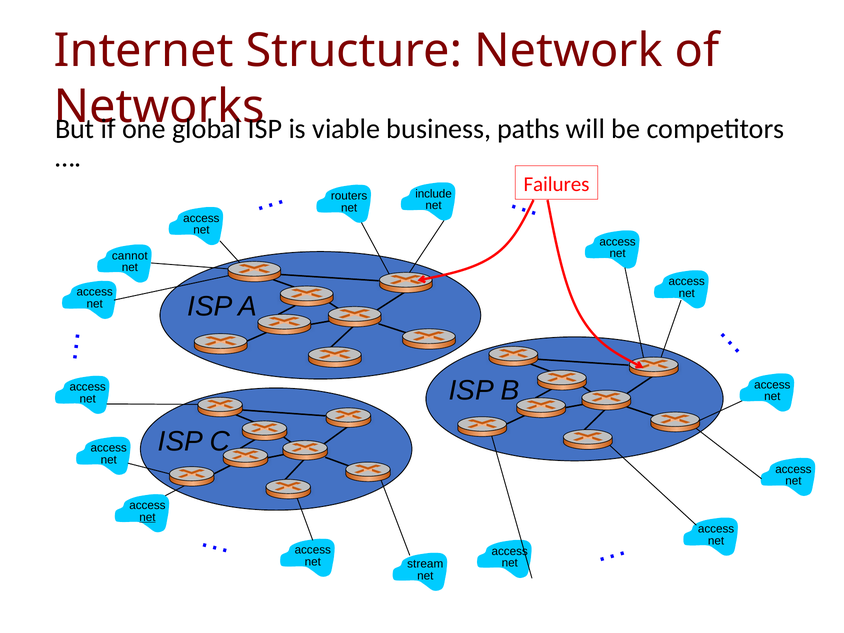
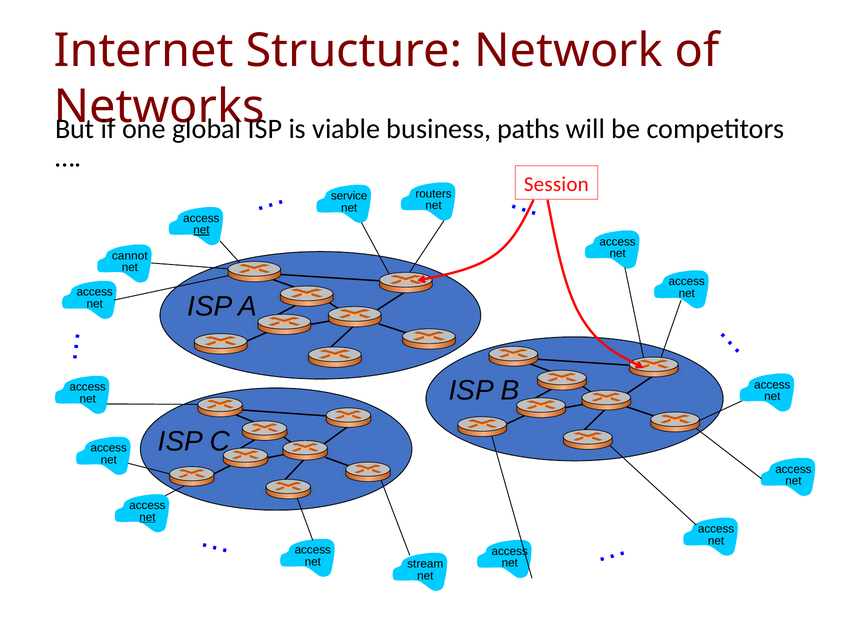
Failures: Failures -> Session
include: include -> routers
routers: routers -> service
net at (201, 230) underline: none -> present
